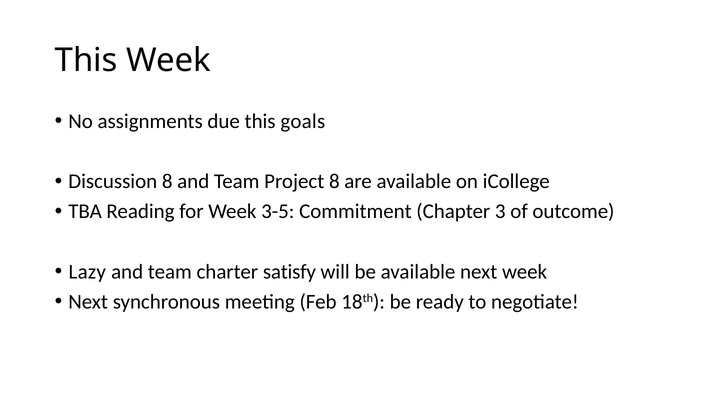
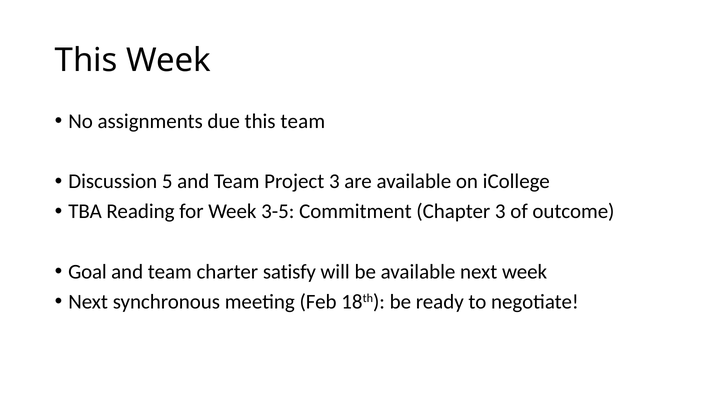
this goals: goals -> team
Discussion 8: 8 -> 5
Project 8: 8 -> 3
Lazy: Lazy -> Goal
